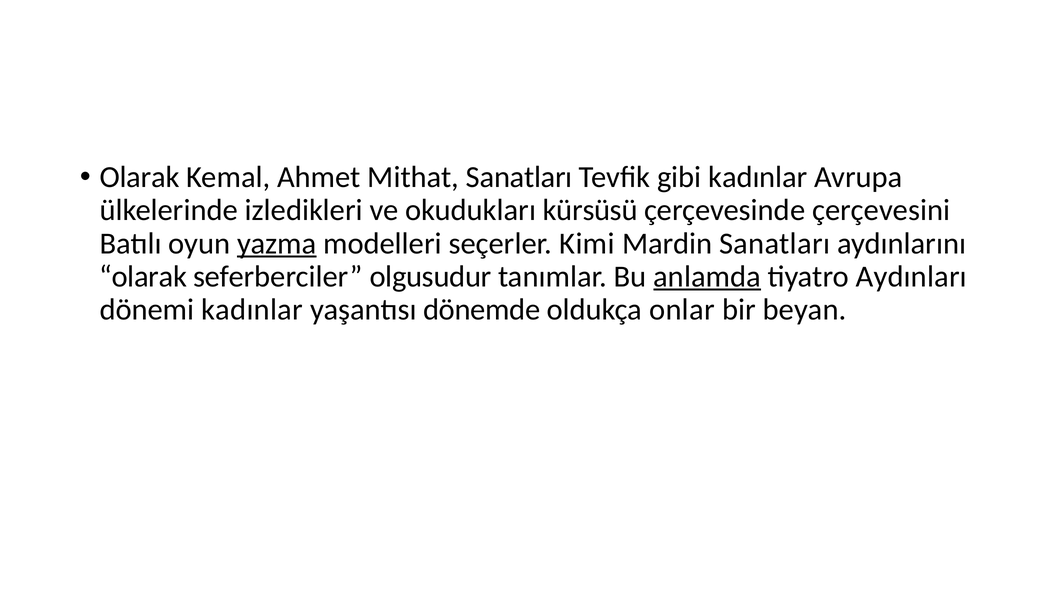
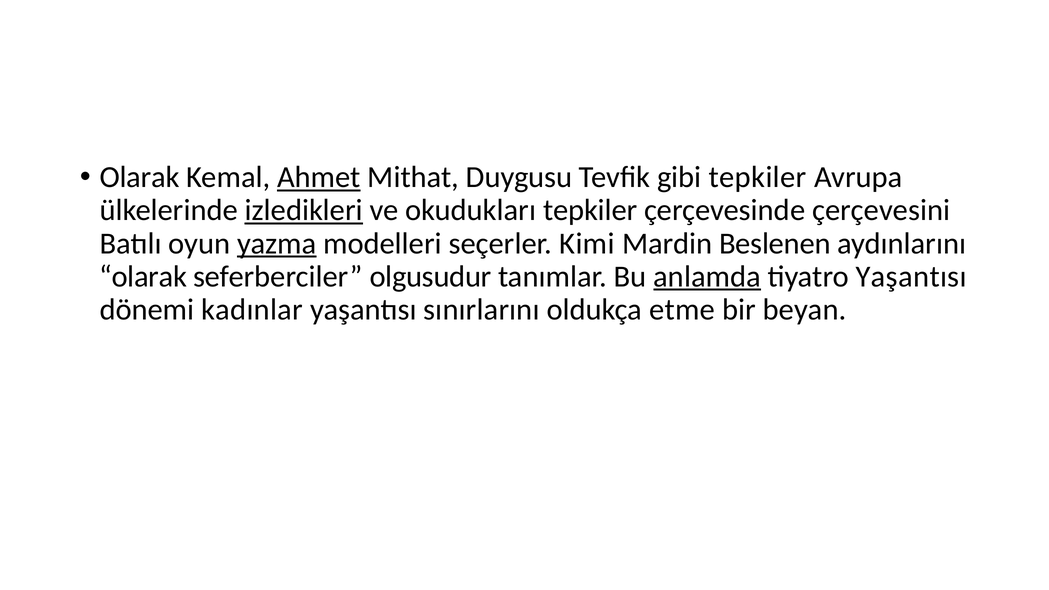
Ahmet underline: none -> present
Mithat Sanatları: Sanatları -> Duygusu
gibi kadınlar: kadınlar -> tepkiler
izledikleri underline: none -> present
okudukları kürsüsü: kürsüsü -> tepkiler
Mardin Sanatları: Sanatları -> Beslenen
tiyatro Aydınları: Aydınları -> Yaşantısı
dönemde: dönemde -> sınırlarını
onlar: onlar -> etme
